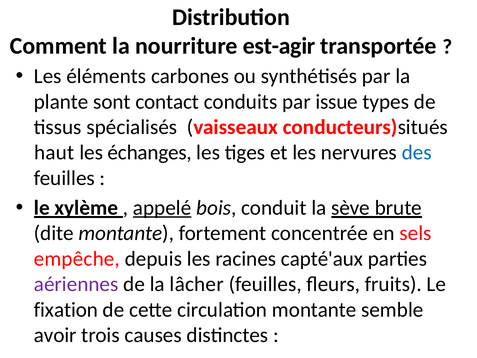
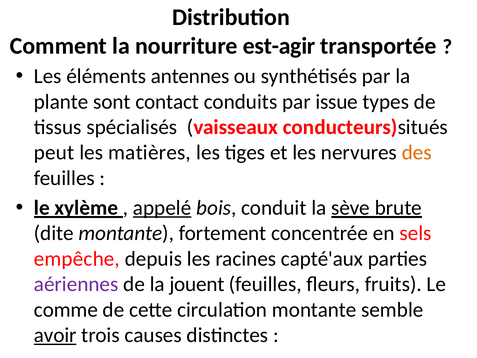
carbones: carbones -> antennes
haut: haut -> peut
échanges: échanges -> matières
des colour: blue -> orange
lâcher: lâcher -> jouent
fixation: fixation -> comme
avoir underline: none -> present
